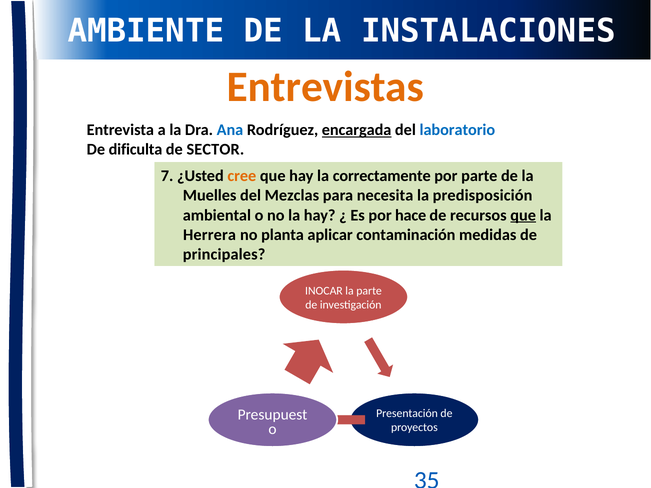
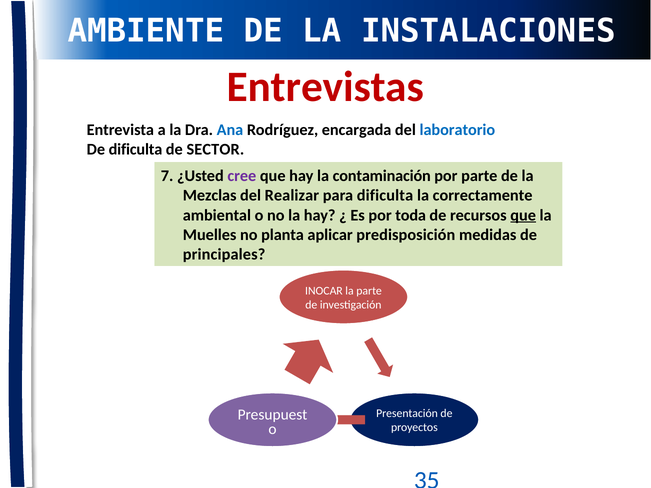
Entrevistas colour: orange -> red
encargada underline: present -> none
cree colour: orange -> purple
correctamente: correctamente -> contaminación
Muelles: Muelles -> Mezclas
Mezclas: Mezclas -> Realizar
para necesita: necesita -> dificulta
predisposición: predisposición -> correctamente
hace: hace -> toda
Herrera: Herrera -> Muelles
contaminación: contaminación -> predisposición
